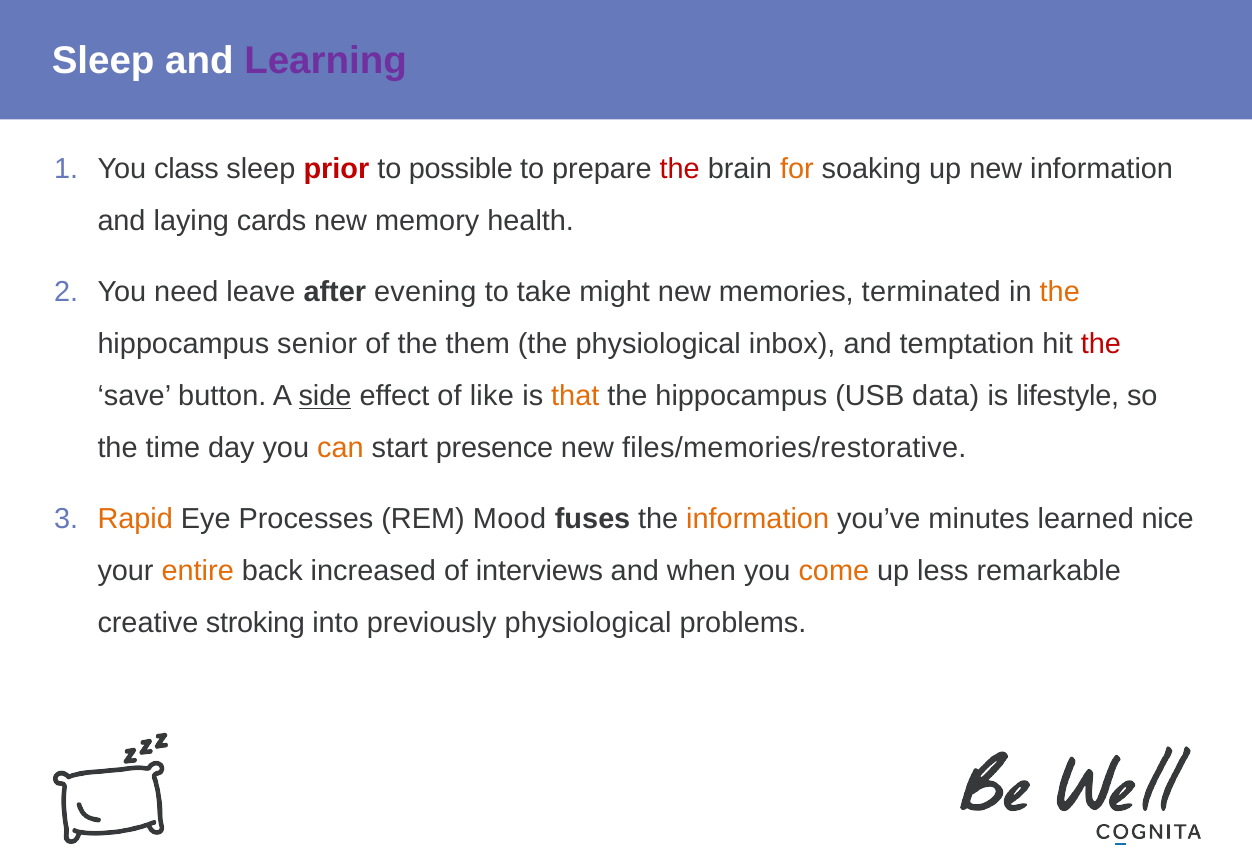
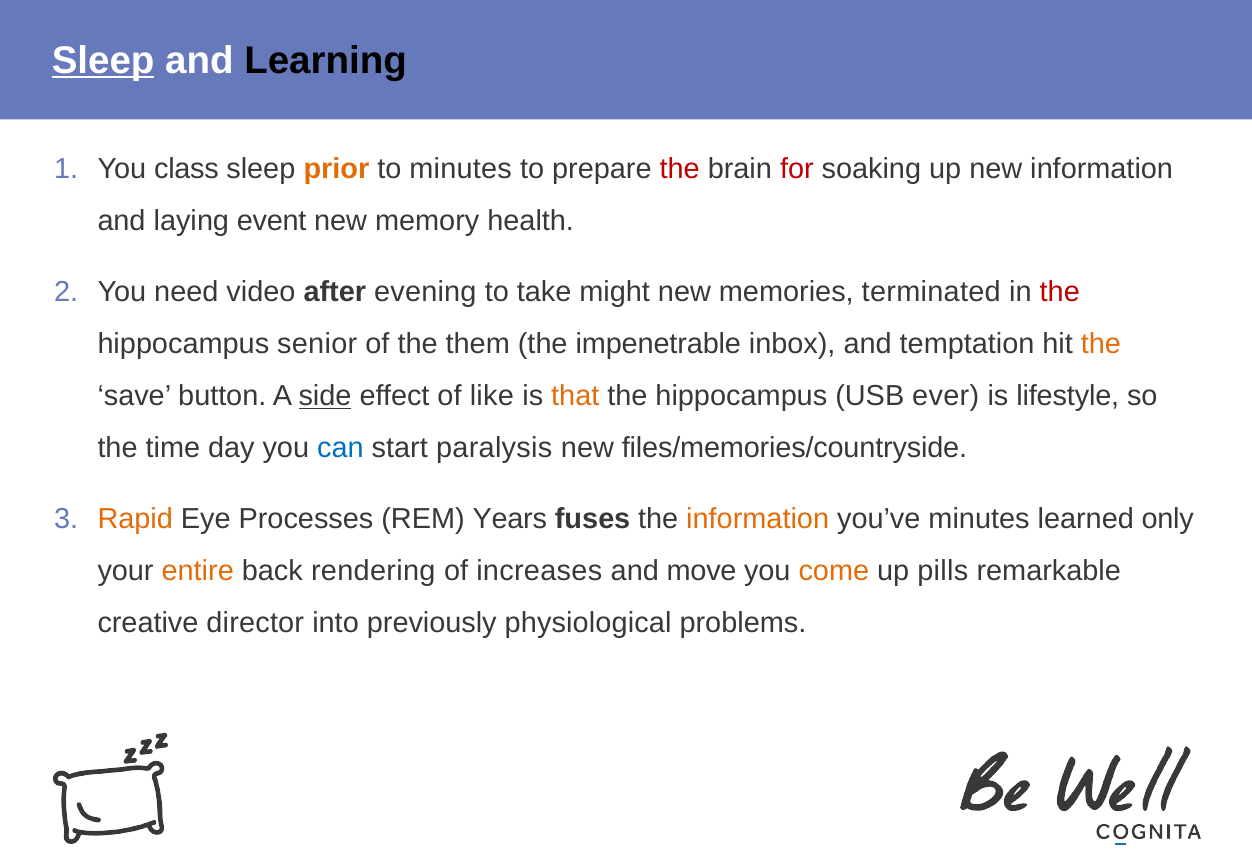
Sleep at (103, 60) underline: none -> present
Learning colour: purple -> black
prior colour: red -> orange
to possible: possible -> minutes
for colour: orange -> red
cards: cards -> event
leave: leave -> video
the at (1060, 292) colour: orange -> red
the physiological: physiological -> impenetrable
the at (1101, 344) colour: red -> orange
data: data -> ever
can colour: orange -> blue
presence: presence -> paralysis
files/memories/restorative: files/memories/restorative -> files/memories/countryside
Mood: Mood -> Years
nice: nice -> only
increased: increased -> rendering
interviews: interviews -> increases
when: when -> move
less: less -> pills
stroking: stroking -> director
